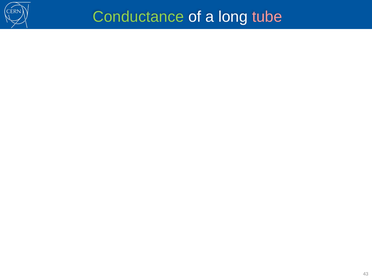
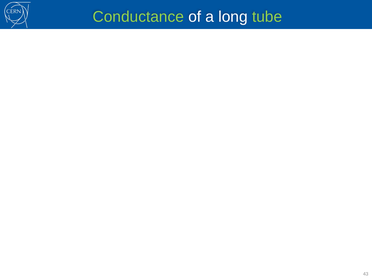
tube colour: pink -> light green
